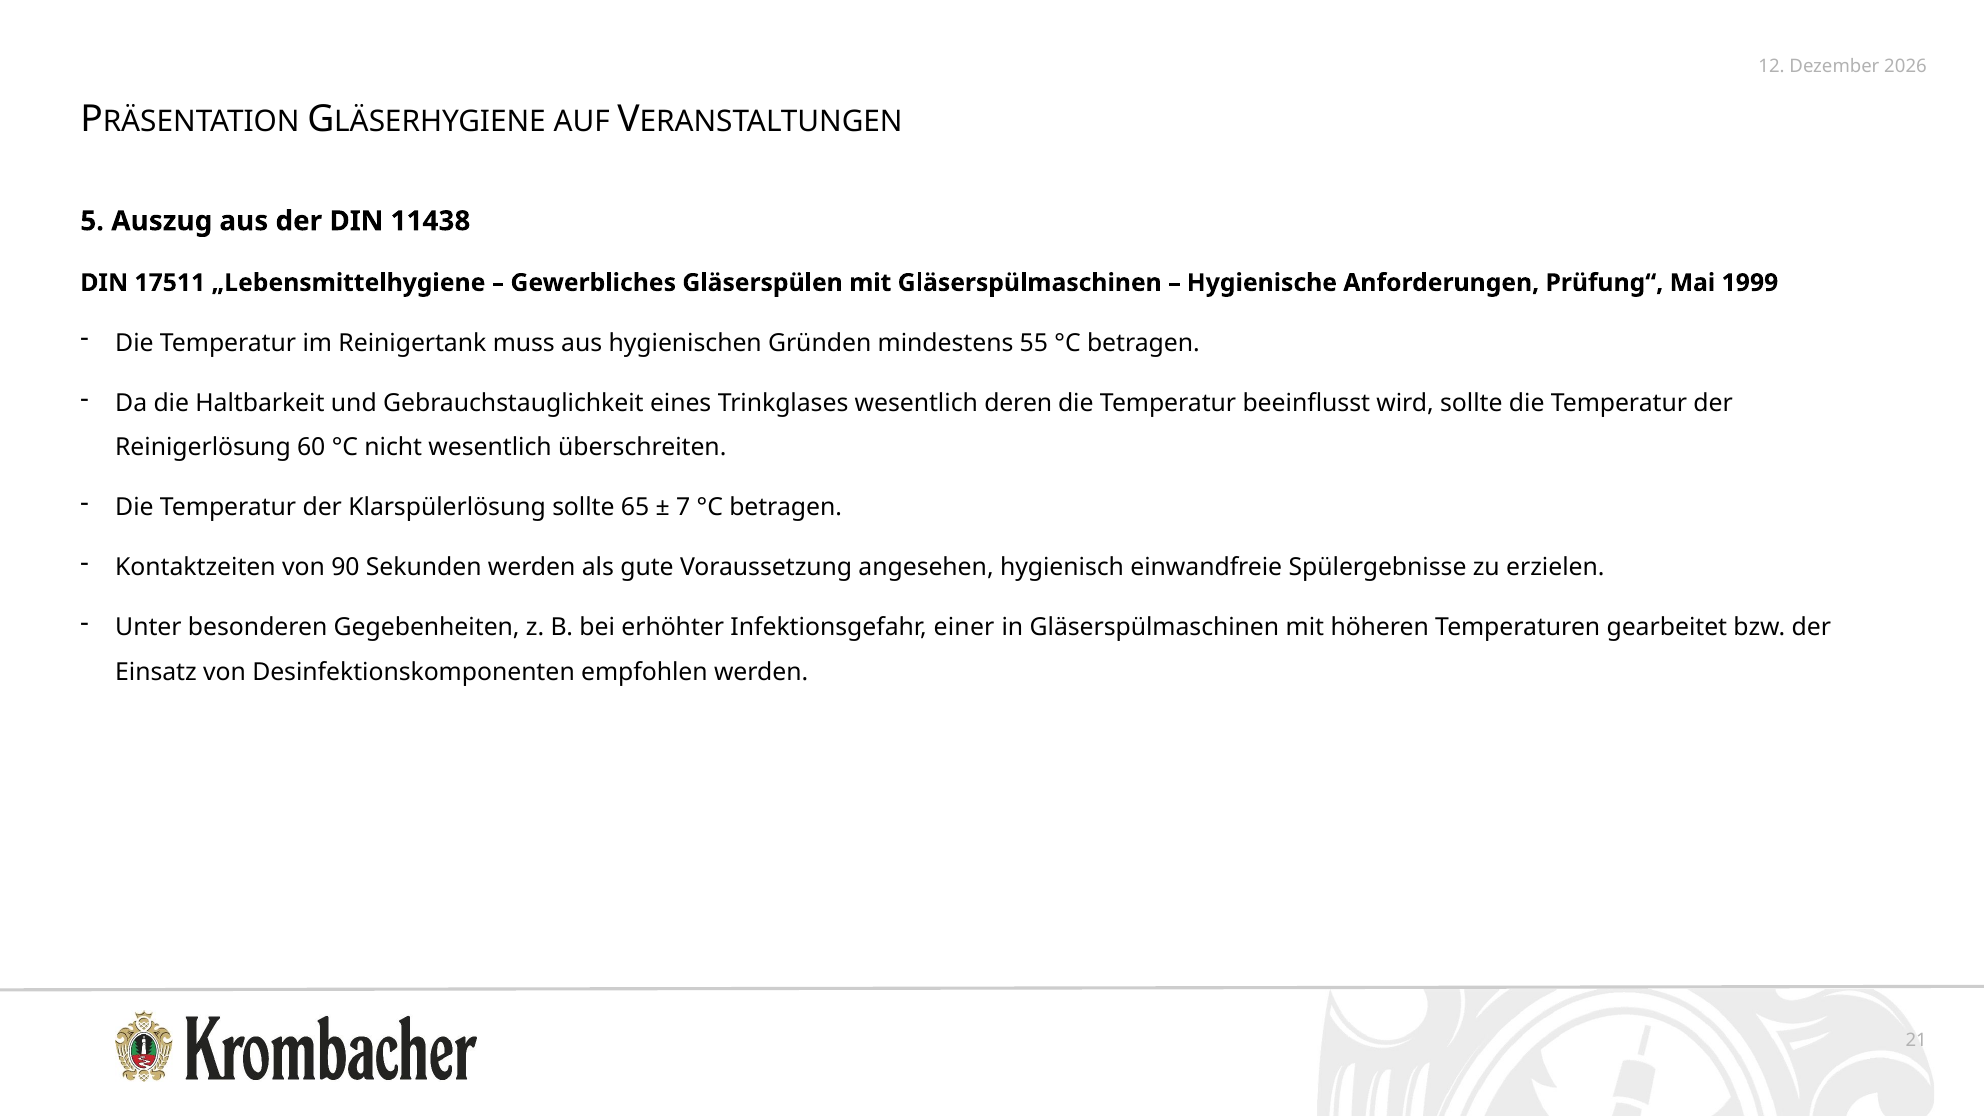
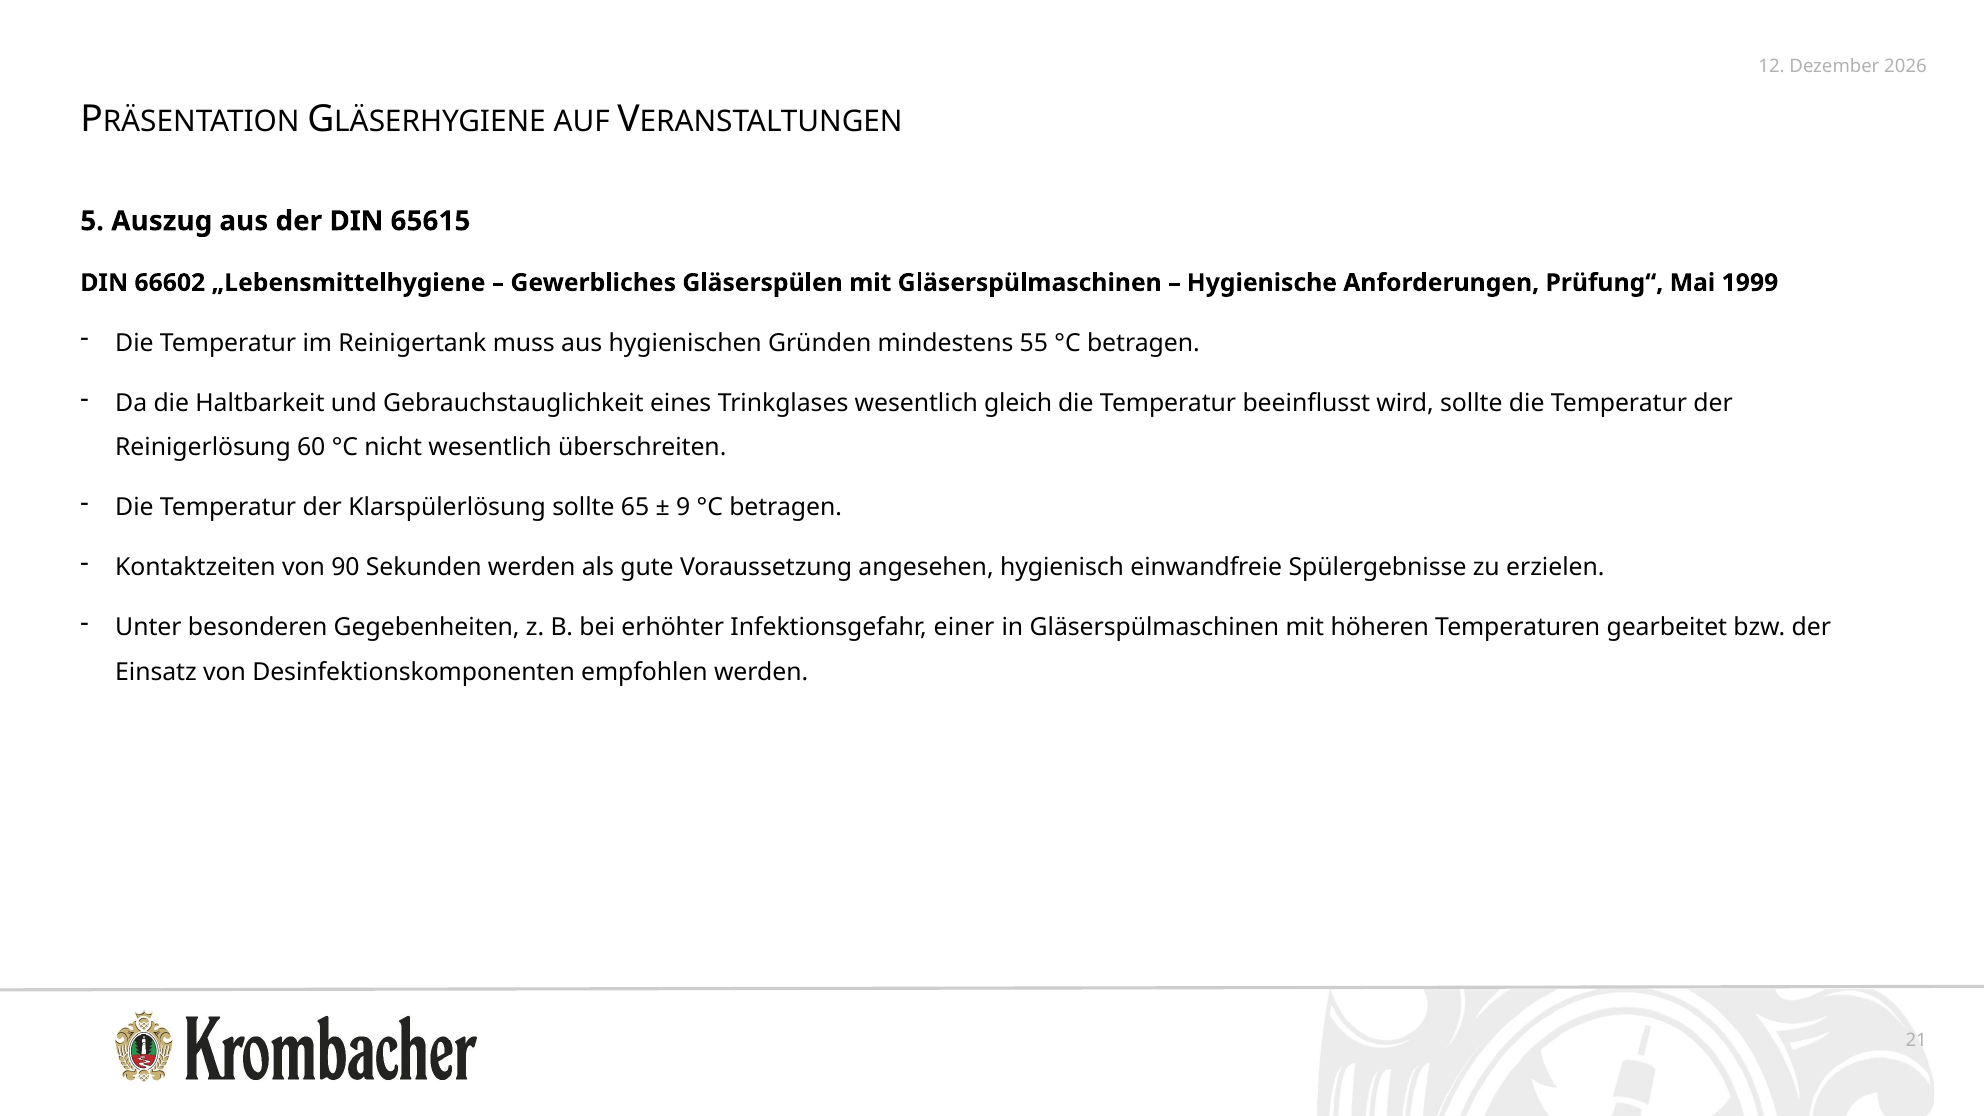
11438: 11438 -> 65615
17511: 17511 -> 66602
deren: deren -> gleich
7: 7 -> 9
